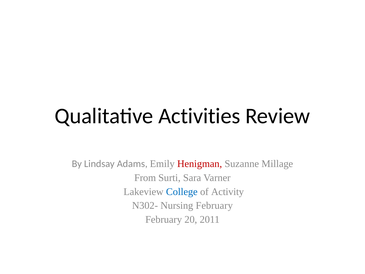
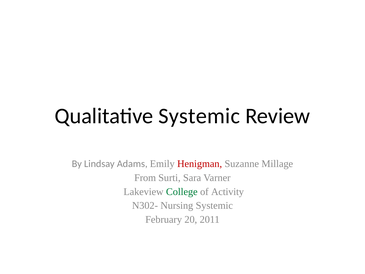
Qualitative Activities: Activities -> Systemic
College colour: blue -> green
Nursing February: February -> Systemic
